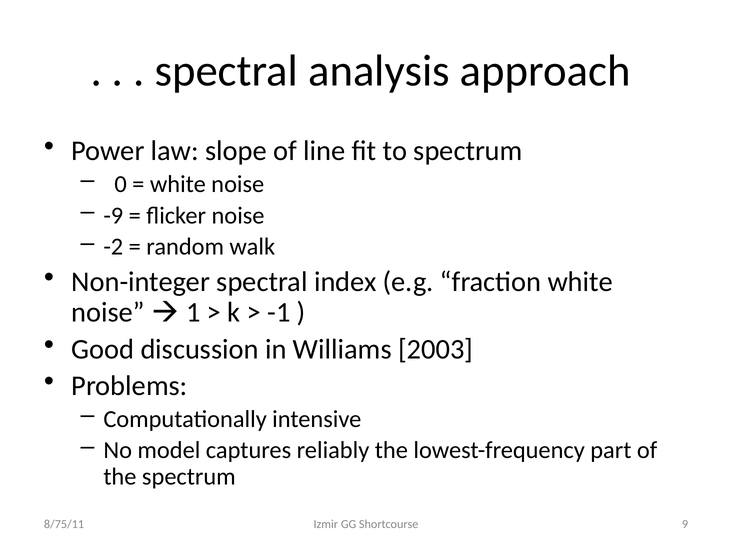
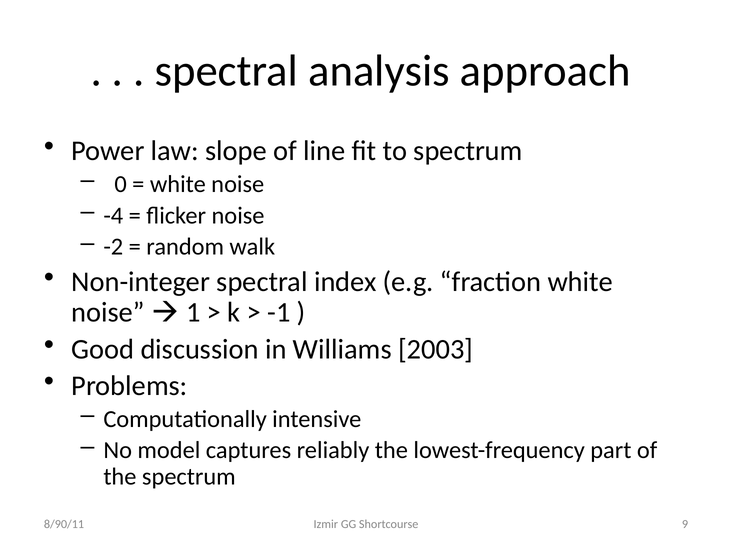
-9: -9 -> -4
8/75/11: 8/75/11 -> 8/90/11
